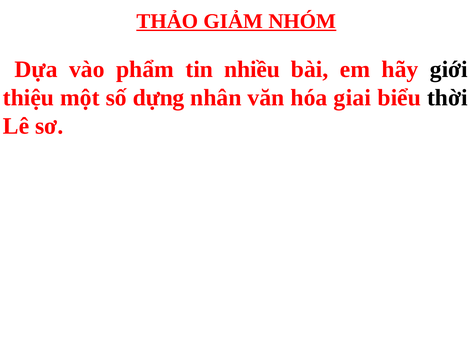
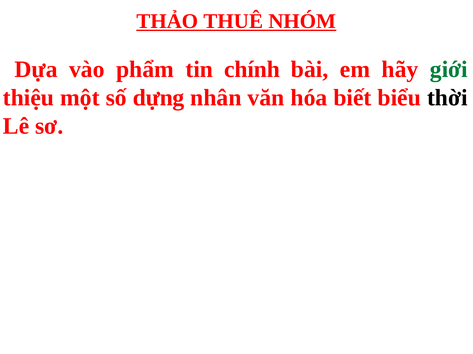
GIẢM: GIẢM -> THUÊ
nhiều: nhiều -> chính
giới colour: black -> green
giai: giai -> biết
